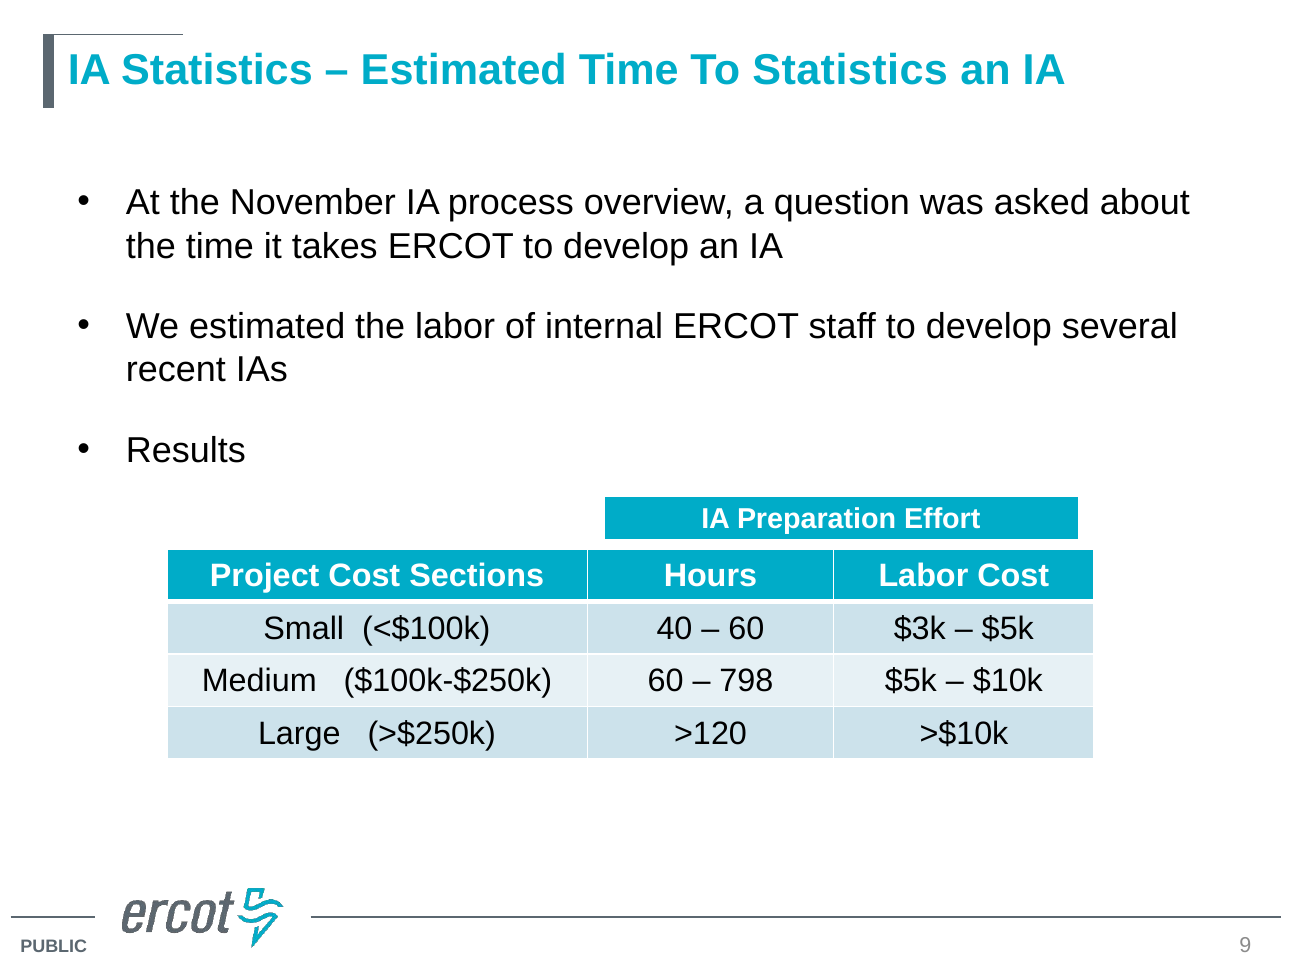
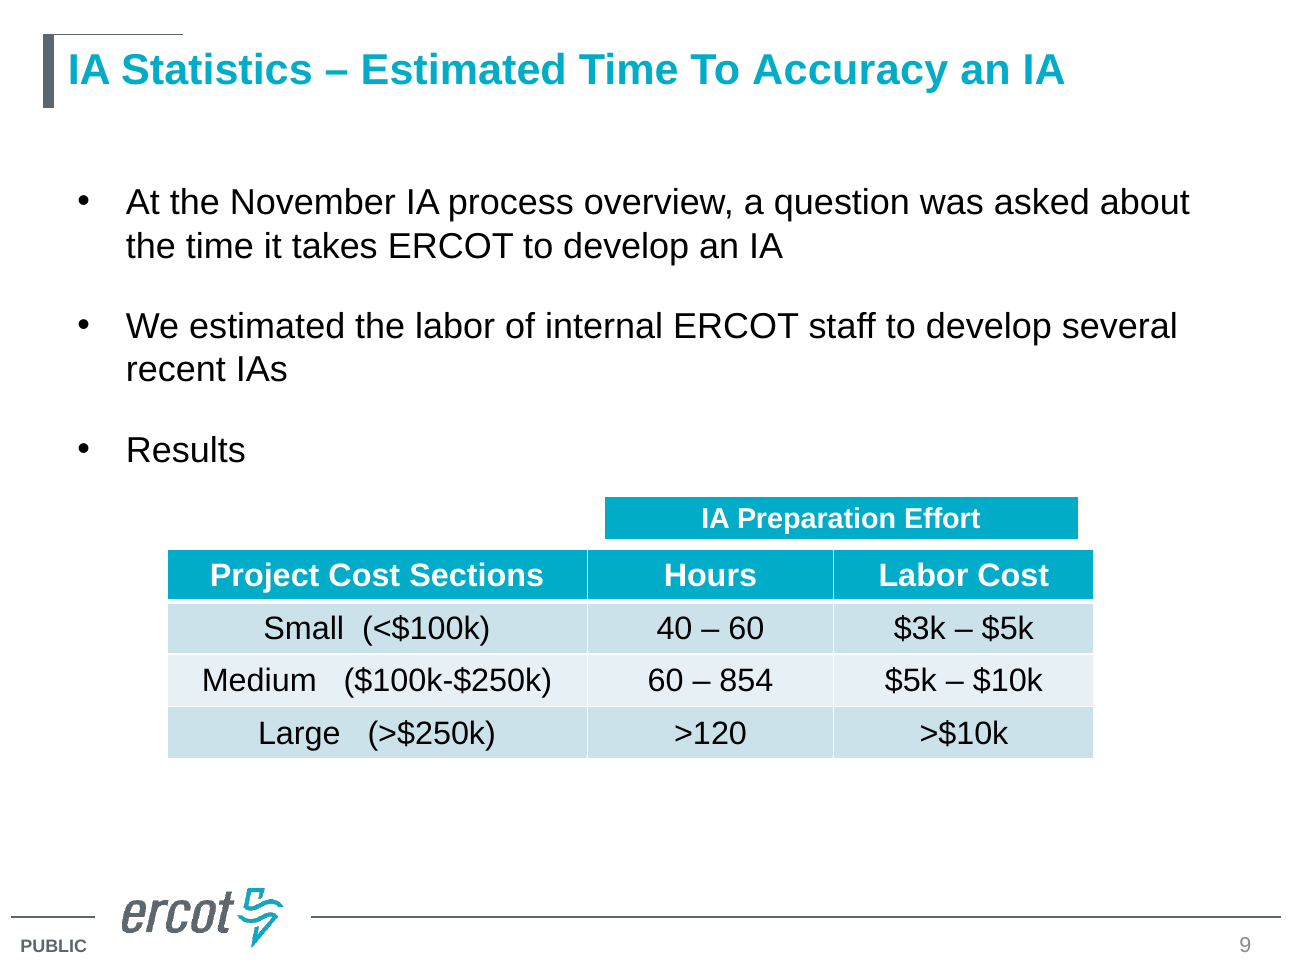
To Statistics: Statistics -> Accuracy
798: 798 -> 854
